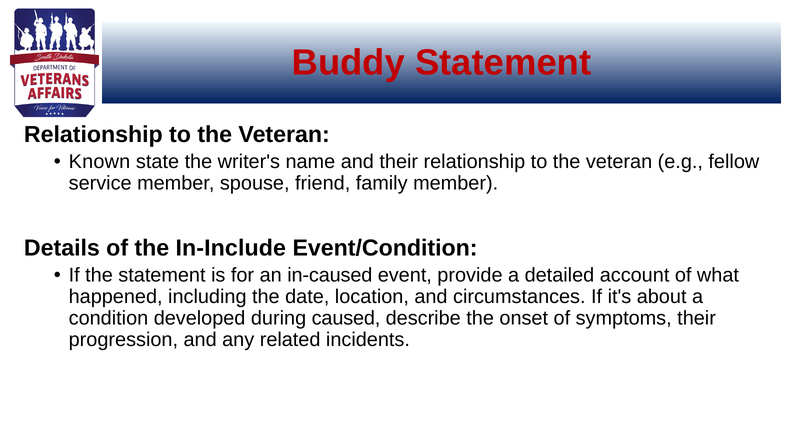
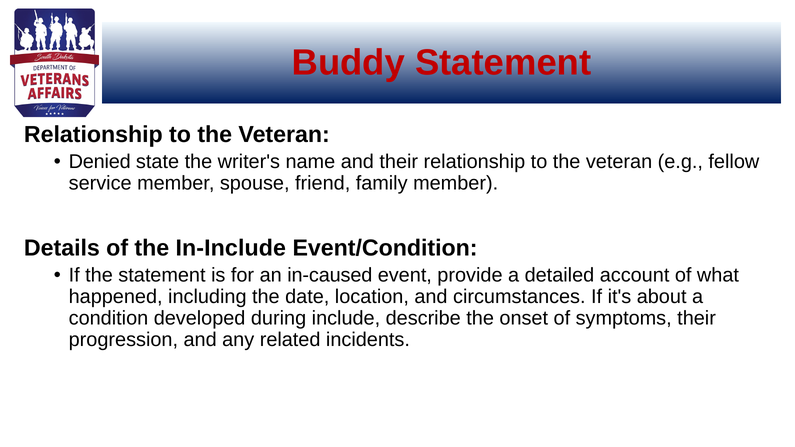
Known: Known -> Denied
caused: caused -> include
